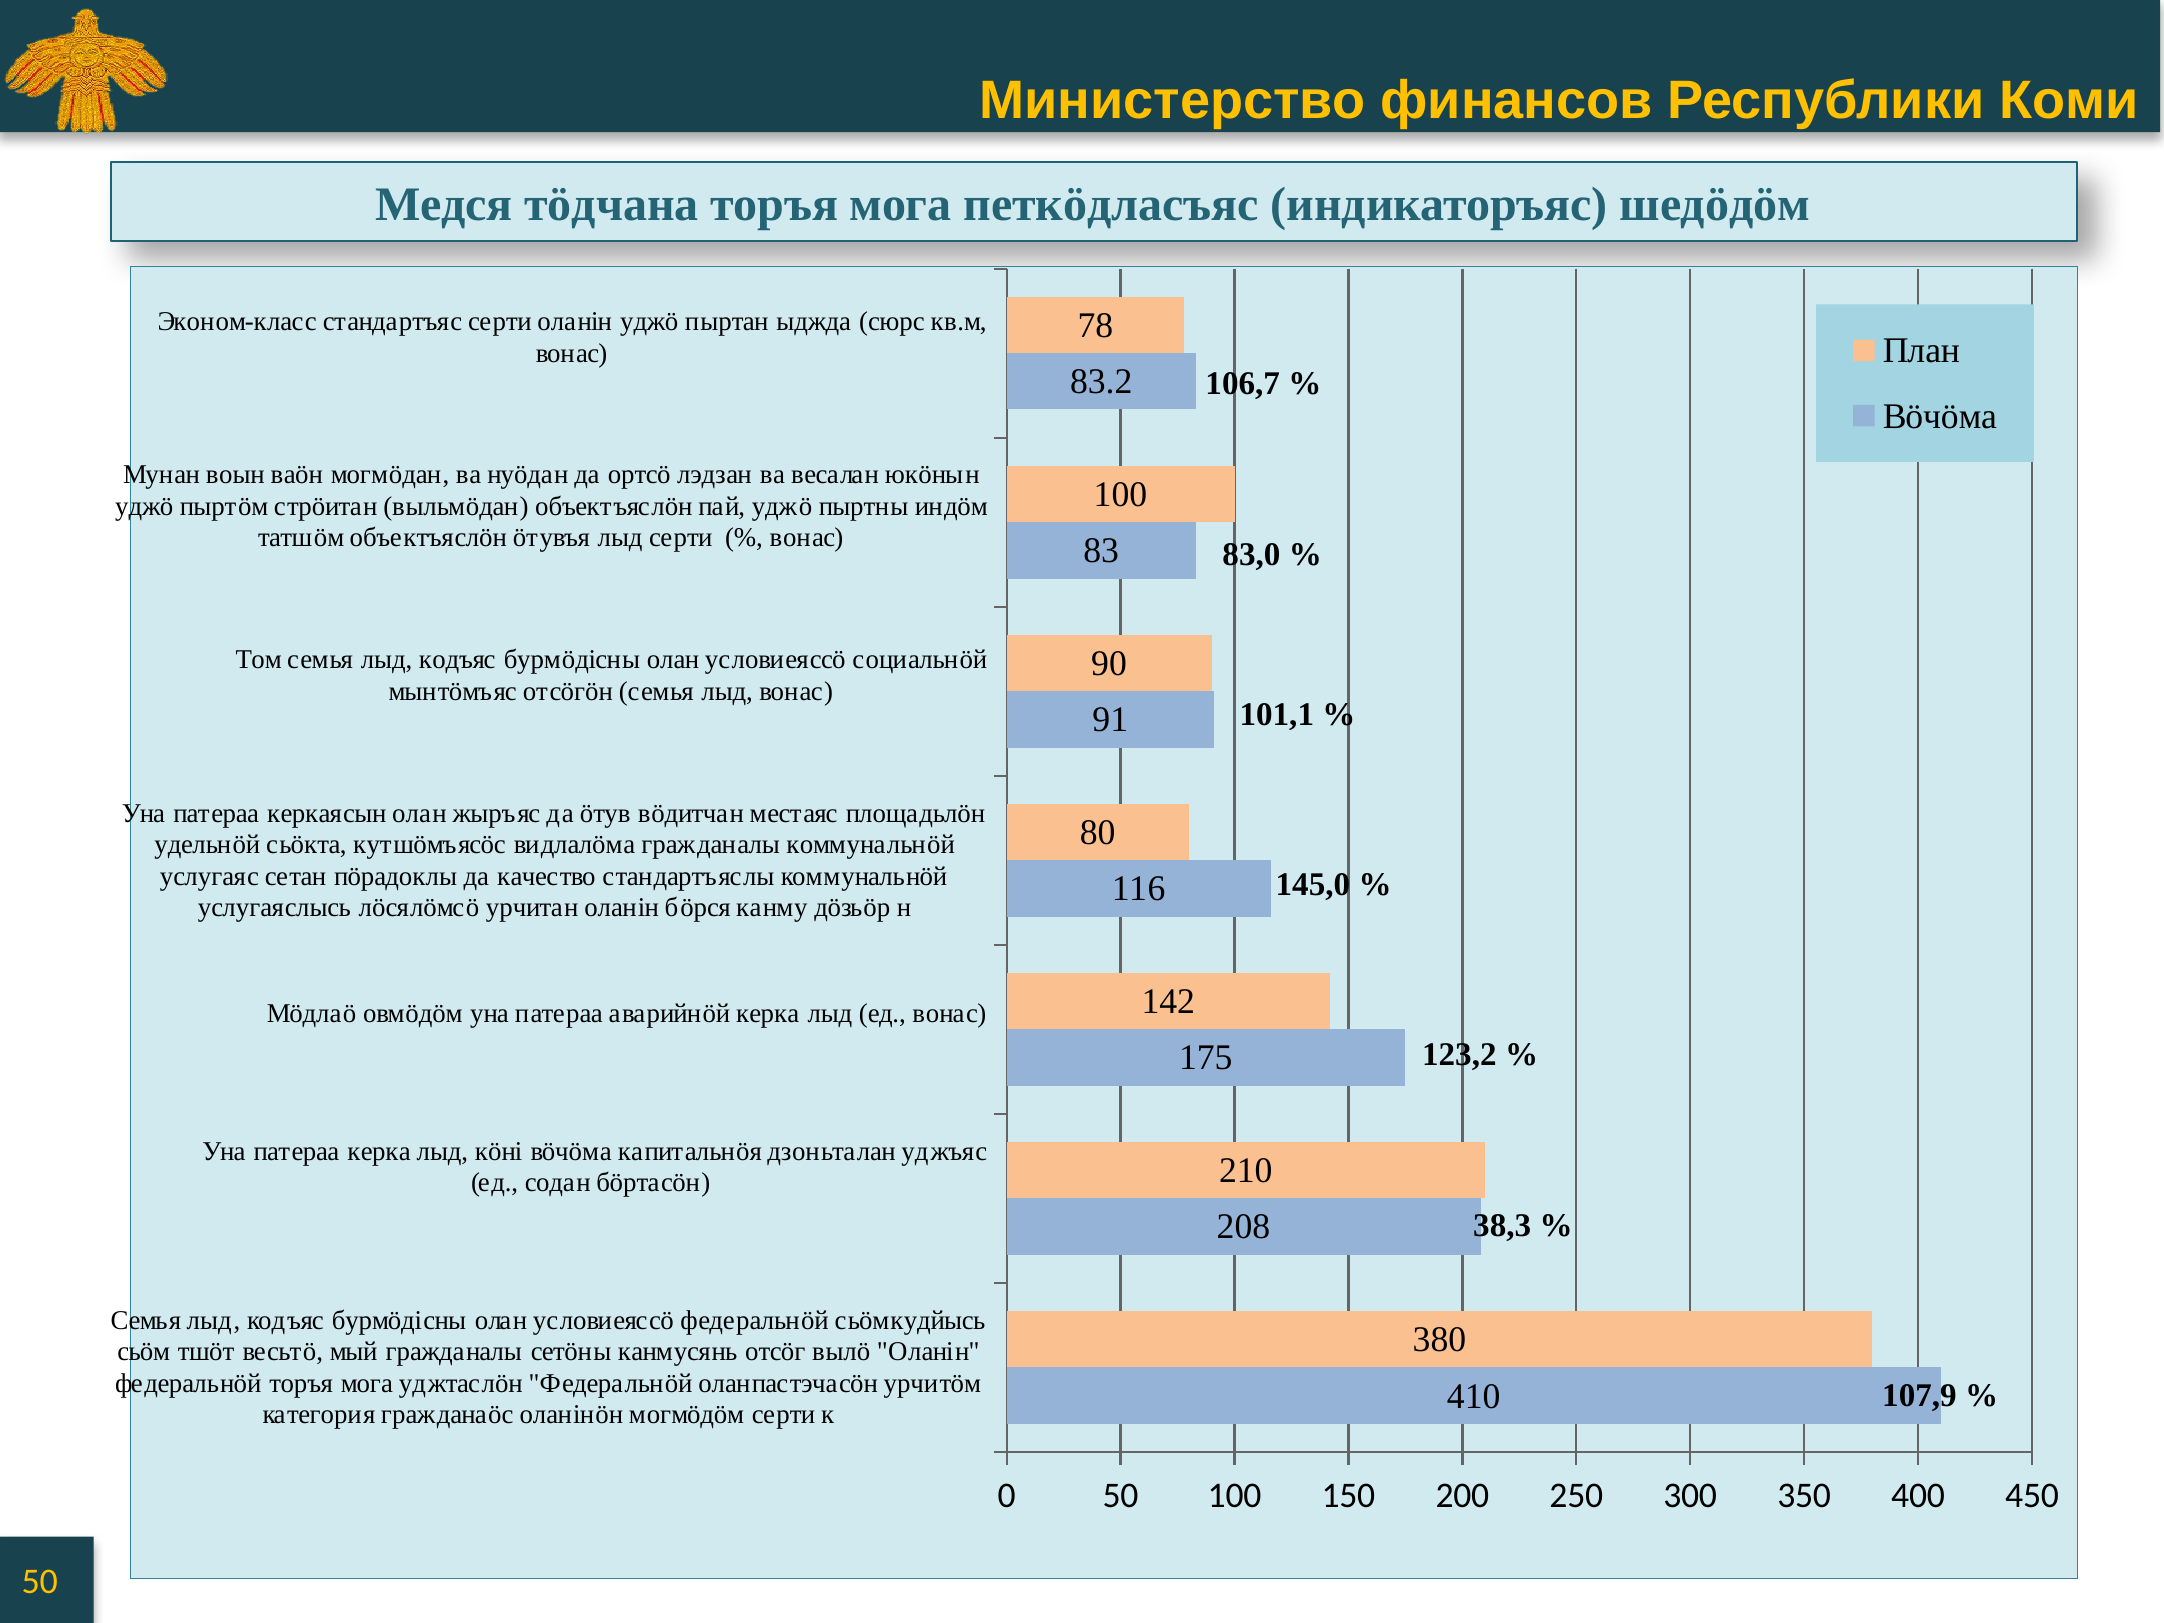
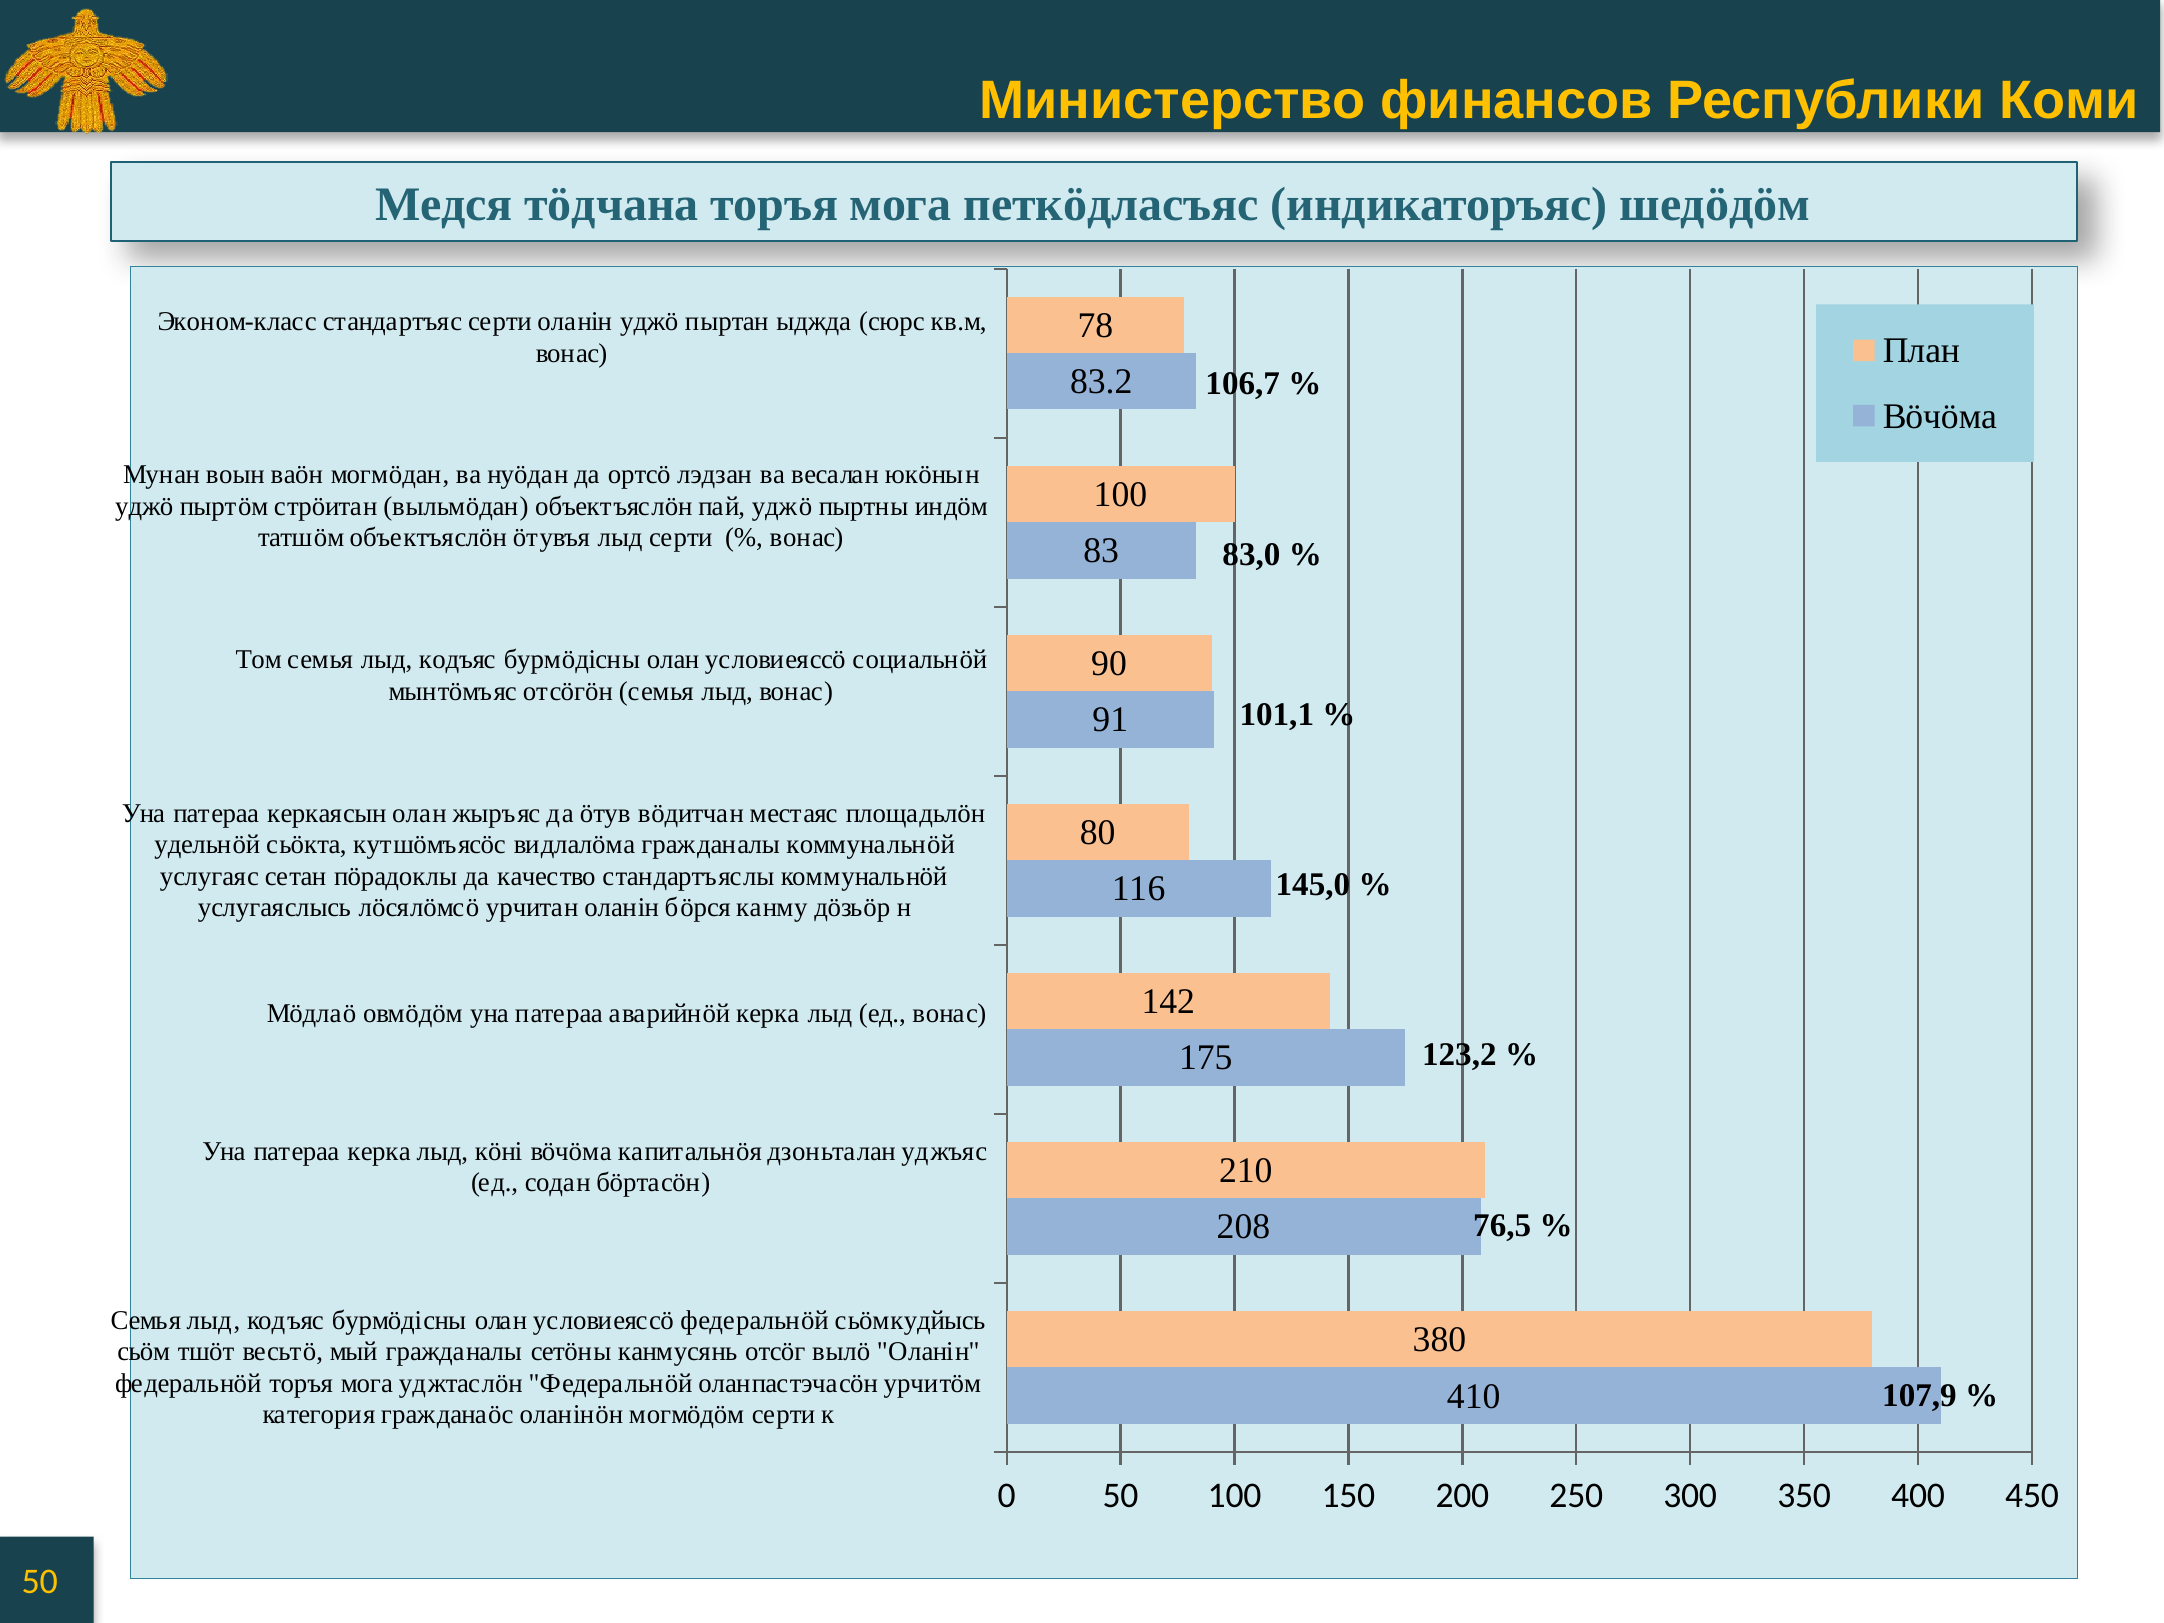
38,3: 38,3 -> 76,5
